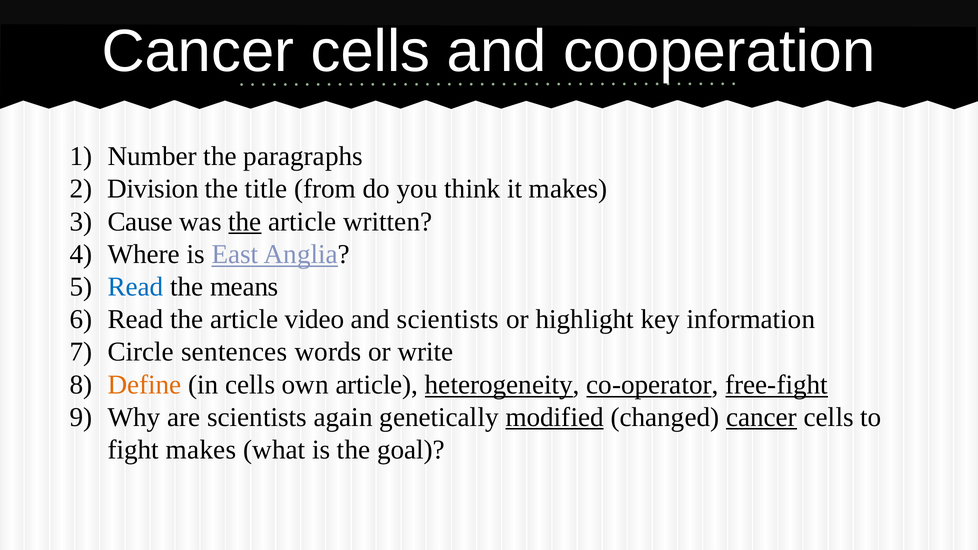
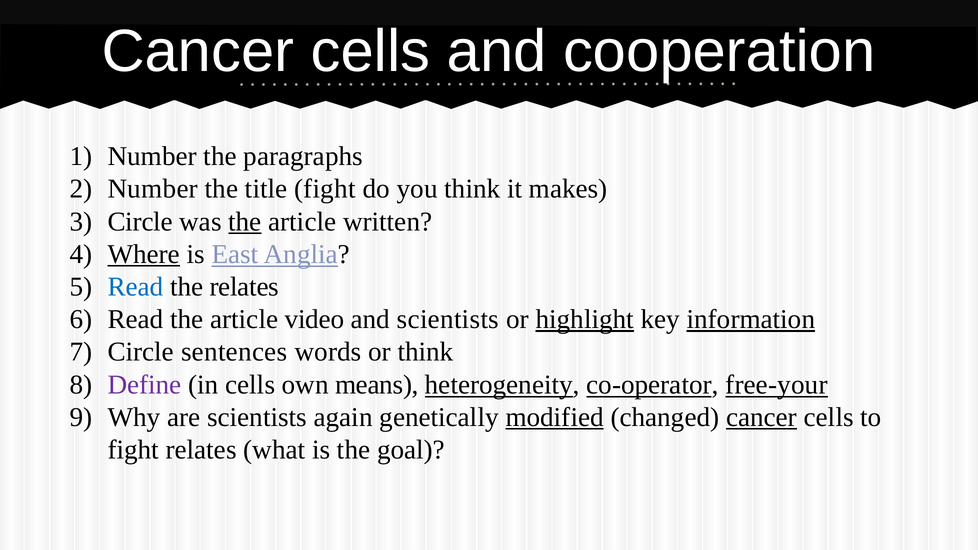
Division at (153, 189): Division -> Number
title from: from -> fight
Cause at (140, 222): Cause -> Circle
Where underline: none -> present
the means: means -> relates
highlight underline: none -> present
information underline: none -> present
or write: write -> think
Define colour: orange -> purple
own article: article -> means
free-fight: free-fight -> free-your
fight makes: makes -> relates
